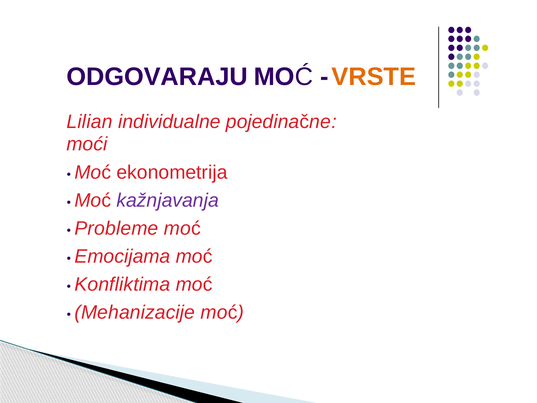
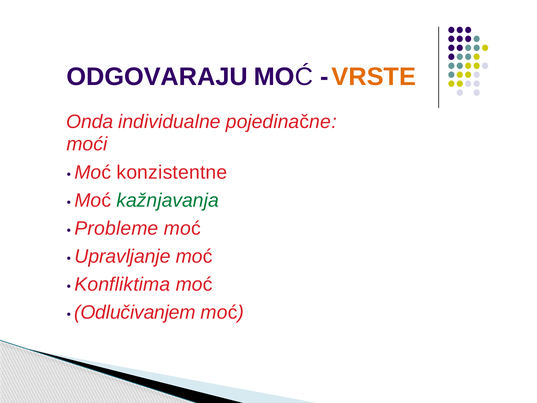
Lilian: Lilian -> Onda
ekonometrija: ekonometrija -> konzistentne
kažnjavanja colour: purple -> green
Emocijama: Emocijama -> Upravljanje
Mehanizacije: Mehanizacije -> Odlučivanjem
